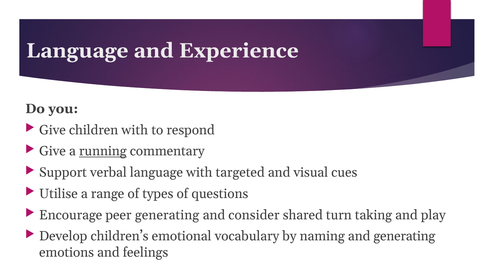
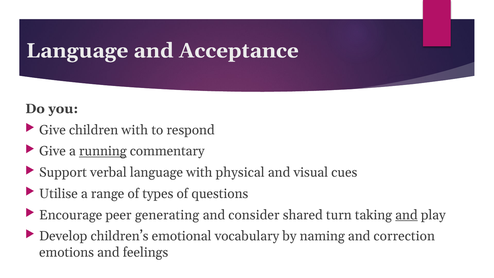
Experience: Experience -> Acceptance
targeted: targeted -> physical
and at (406, 215) underline: none -> present
and generating: generating -> correction
